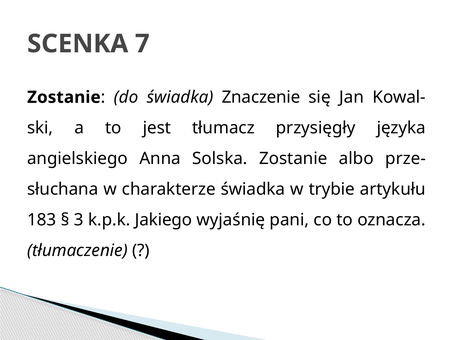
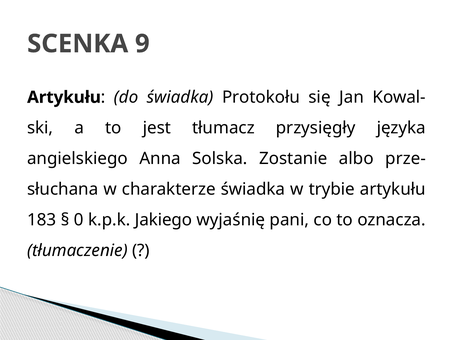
7: 7 -> 9
Zostanie at (64, 97): Zostanie -> Artykułu
Znaczenie: Znaczenie -> Protokołu
3: 3 -> 0
